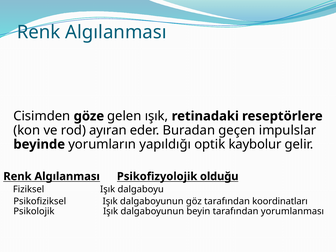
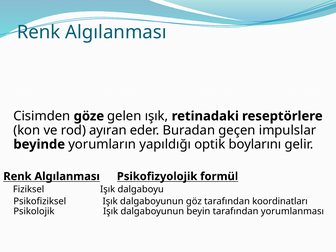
kaybolur: kaybolur -> boylarını
olduğu: olduğu -> formül
